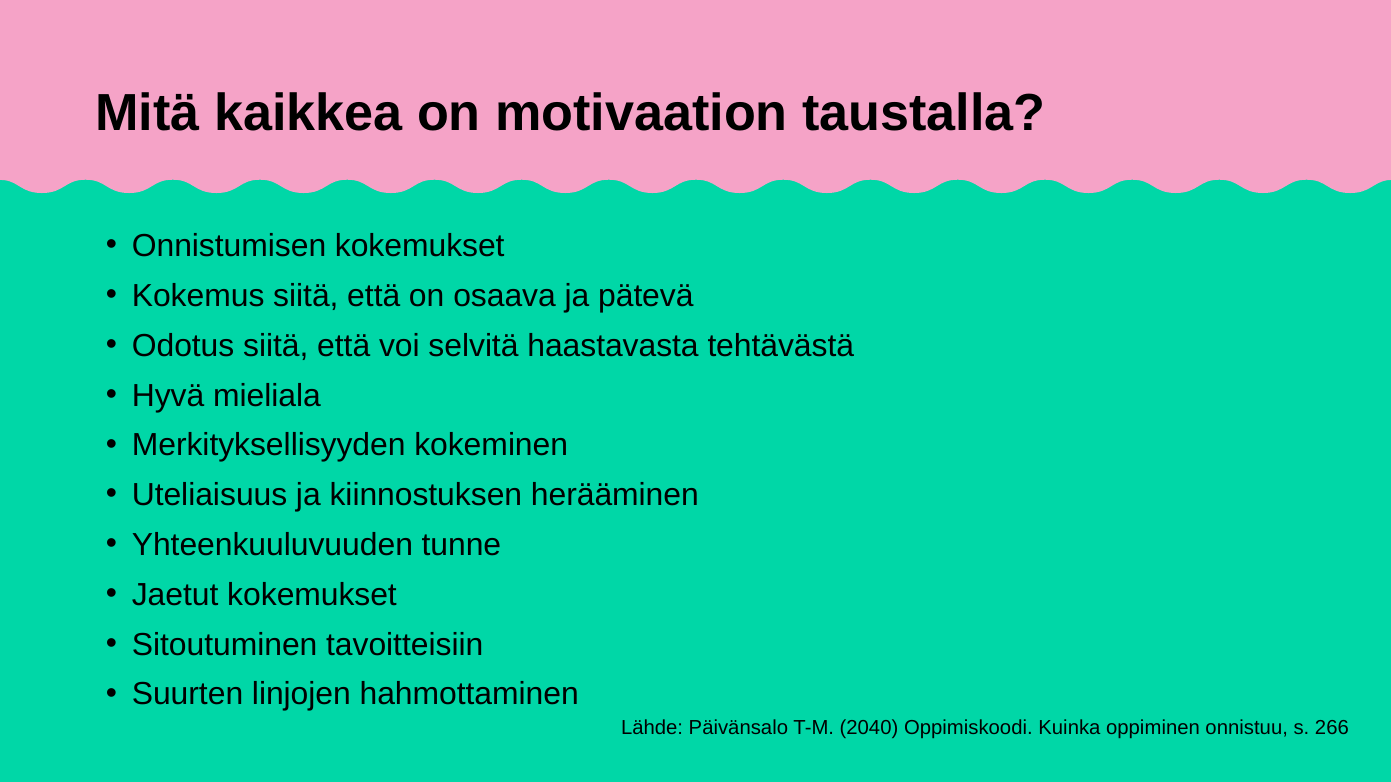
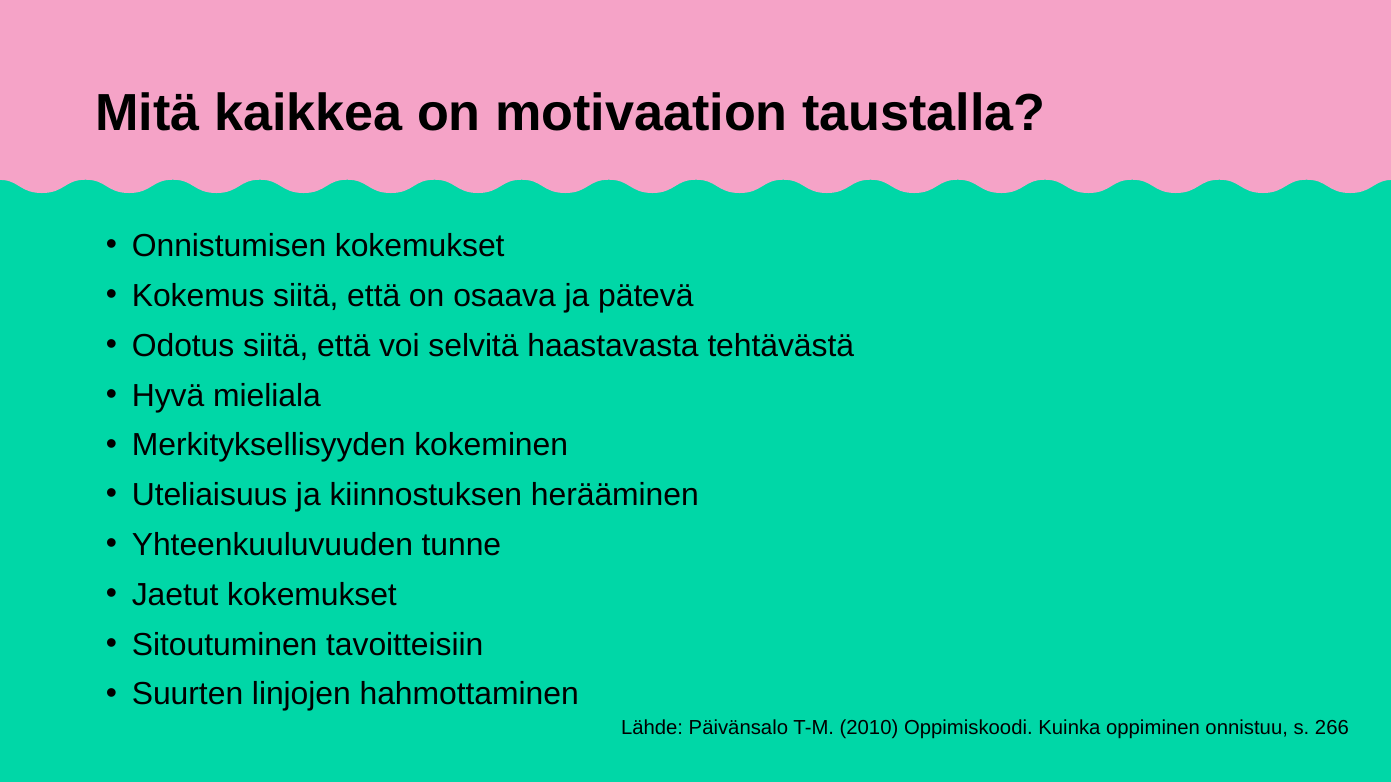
2040: 2040 -> 2010
